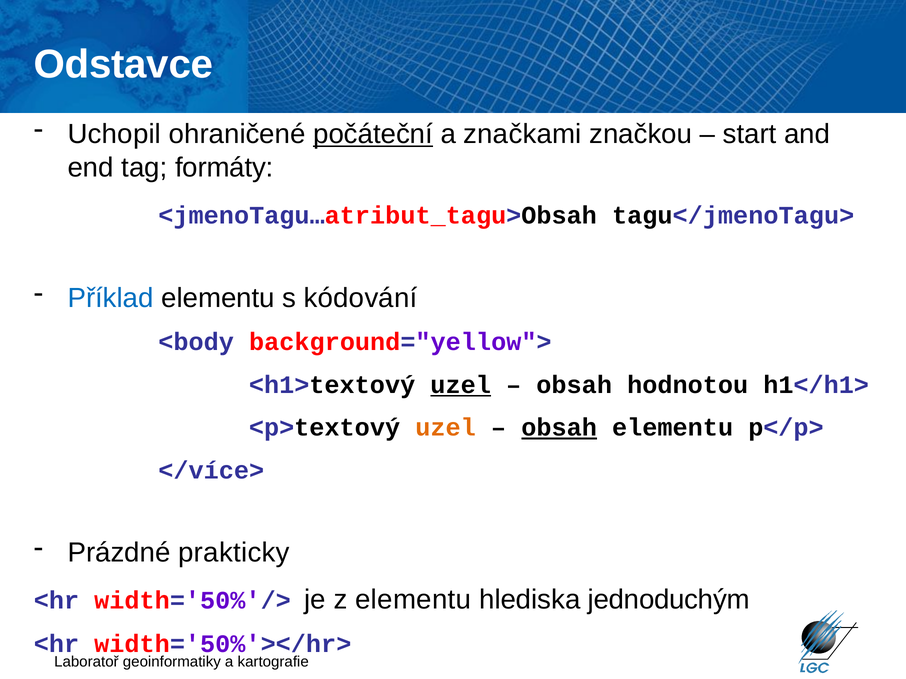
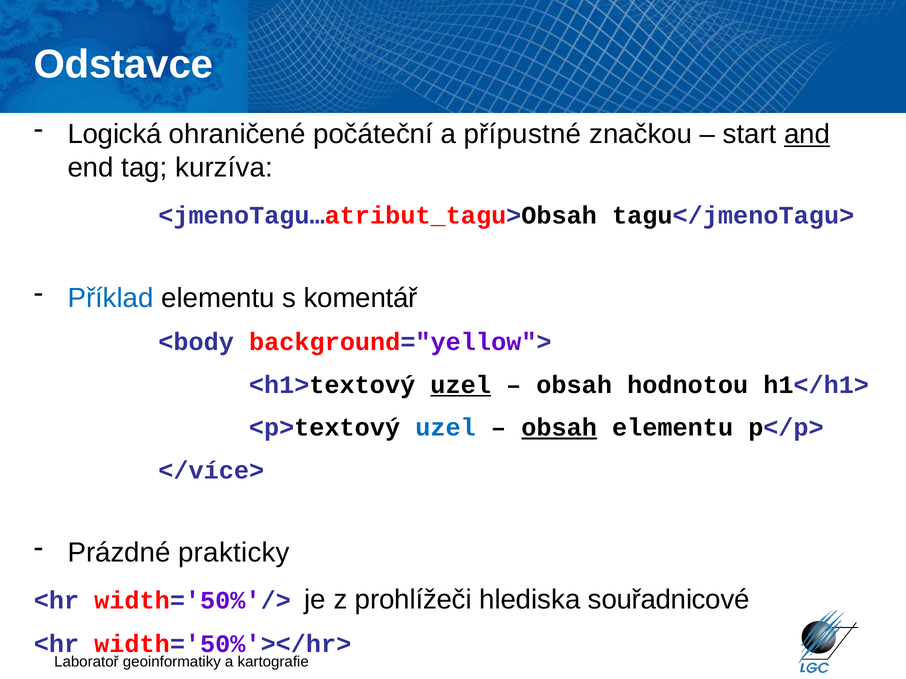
Uchopil: Uchopil -> Logická
počáteční underline: present -> none
značkami: značkami -> přípustné
and underline: none -> present
formáty: formáty -> kurzíva
kódování: kódování -> komentář
uzel at (446, 428) colour: orange -> blue
z elementu: elementu -> prohlížeči
jednoduchým: jednoduchým -> souřadnicové
